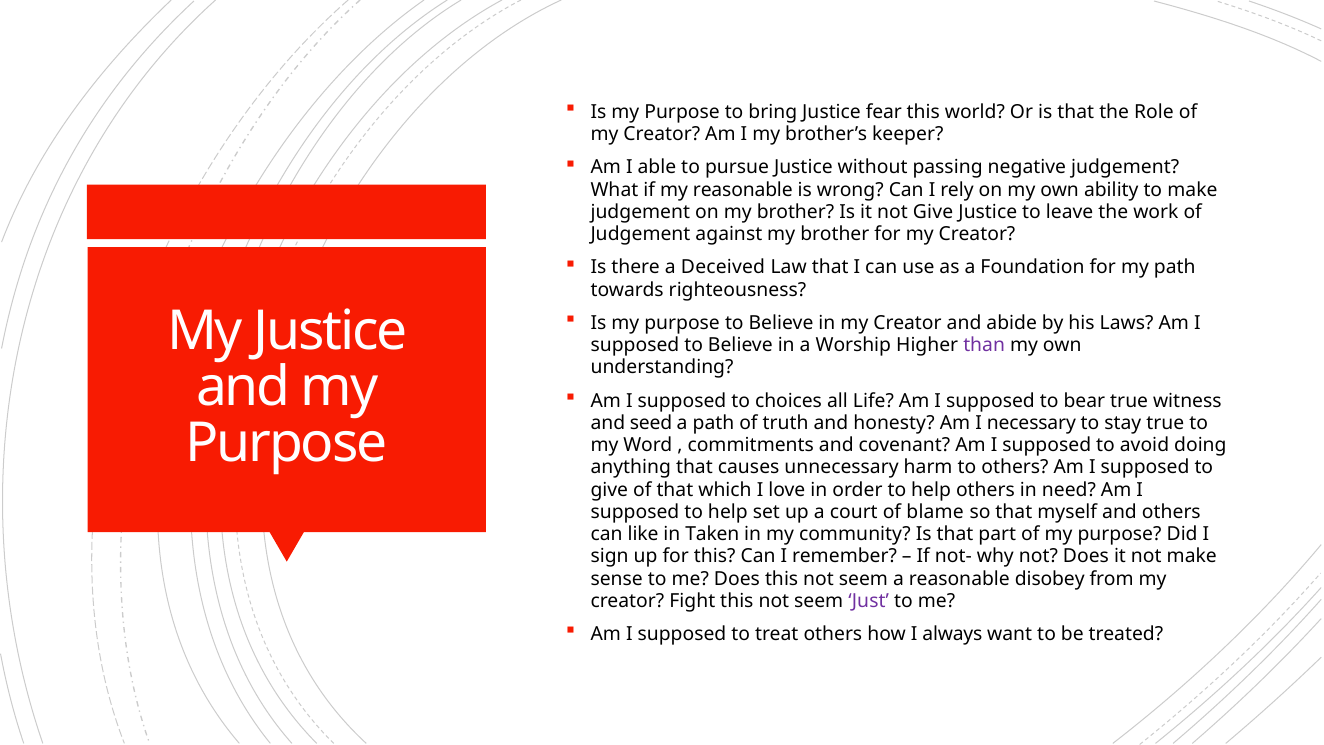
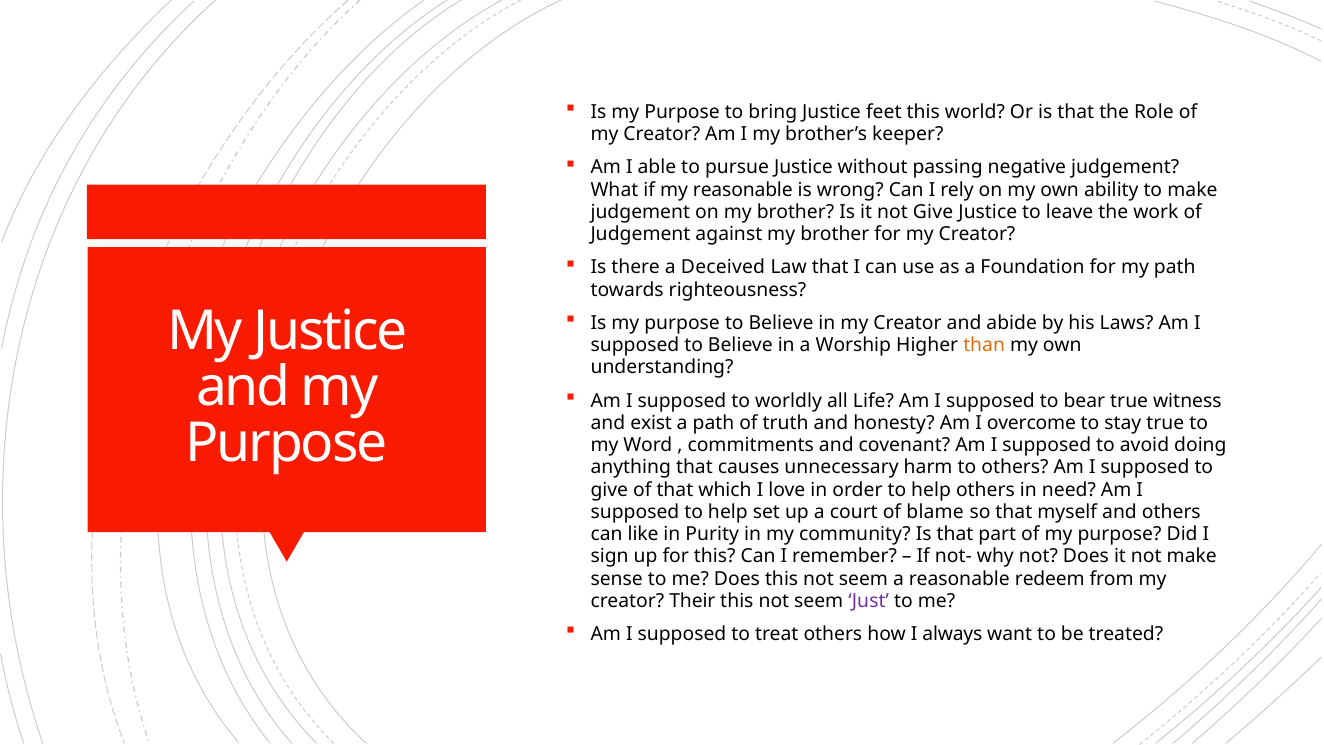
fear: fear -> feet
than colour: purple -> orange
choices: choices -> worldly
seed: seed -> exist
necessary: necessary -> overcome
Taken: Taken -> Purity
disobey: disobey -> redeem
Fight: Fight -> Their
